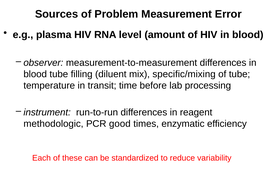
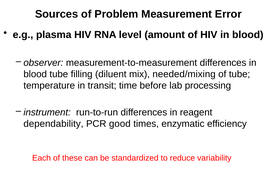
specific/mixing: specific/mixing -> needed/mixing
methodologic: methodologic -> dependability
